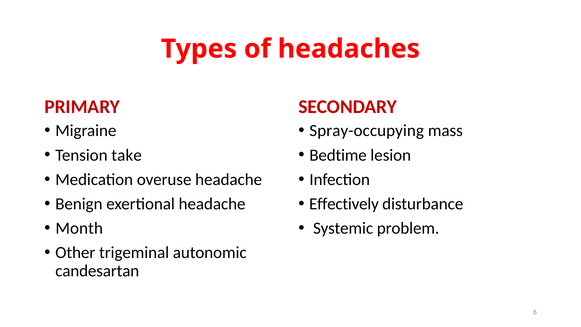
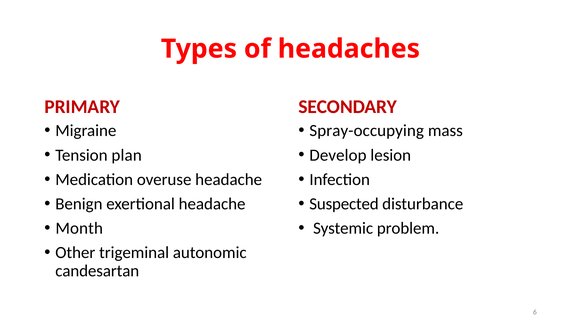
take: take -> plan
Bedtime: Bedtime -> Develop
Effectively: Effectively -> Suspected
